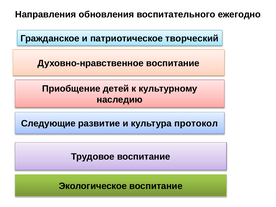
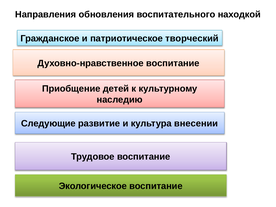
ежегодно: ежегодно -> находкой
протокол: протокол -> внесении
